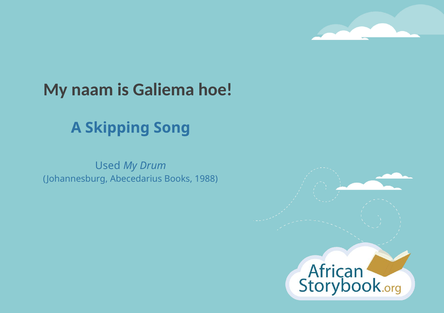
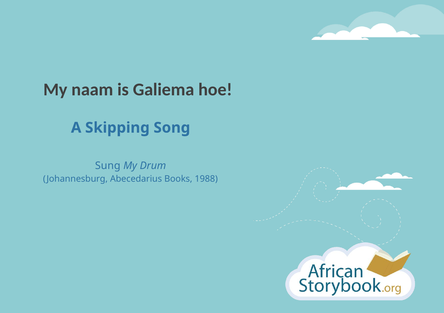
Used: Used -> Sung
